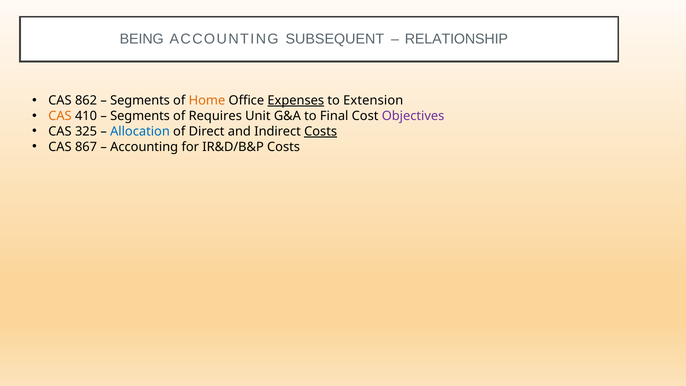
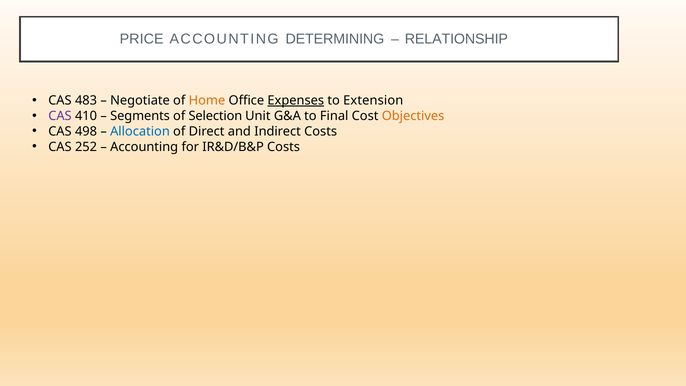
BEING: BEING -> PRICE
SUBSEQUENT: SUBSEQUENT -> DETERMINING
862: 862 -> 483
Segments at (140, 101): Segments -> Negotiate
CAS at (60, 116) colour: orange -> purple
Requires: Requires -> Selection
Objectives colour: purple -> orange
325: 325 -> 498
Costs at (321, 131) underline: present -> none
867: 867 -> 252
